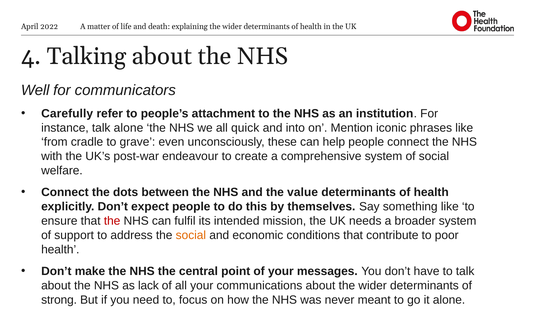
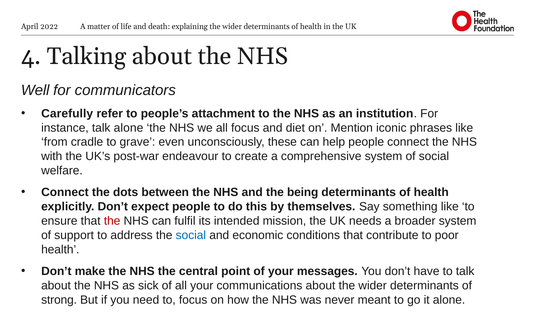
all quick: quick -> focus
into: into -> diet
value: value -> being
social at (191, 235) colour: orange -> blue
lack: lack -> sick
